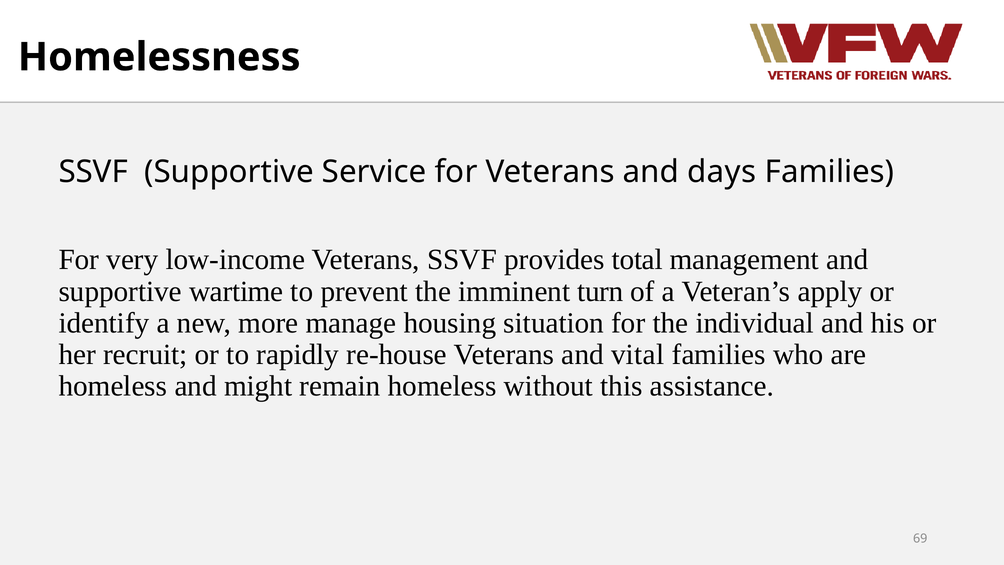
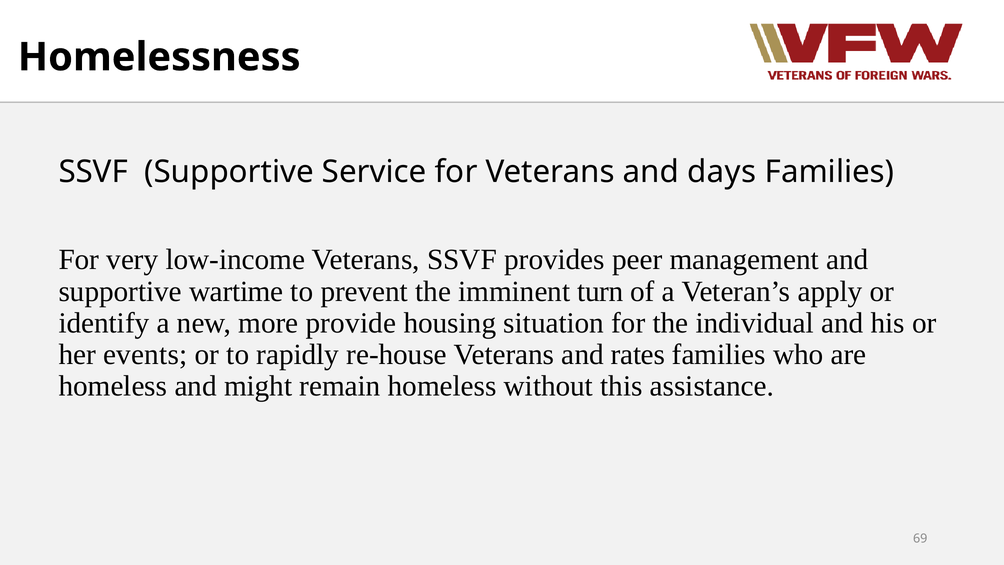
total: total -> peer
manage: manage -> provide
recruit: recruit -> events
vital: vital -> rates
